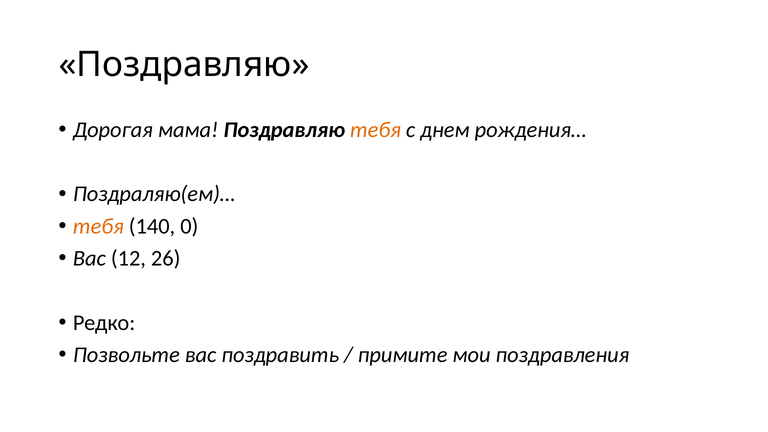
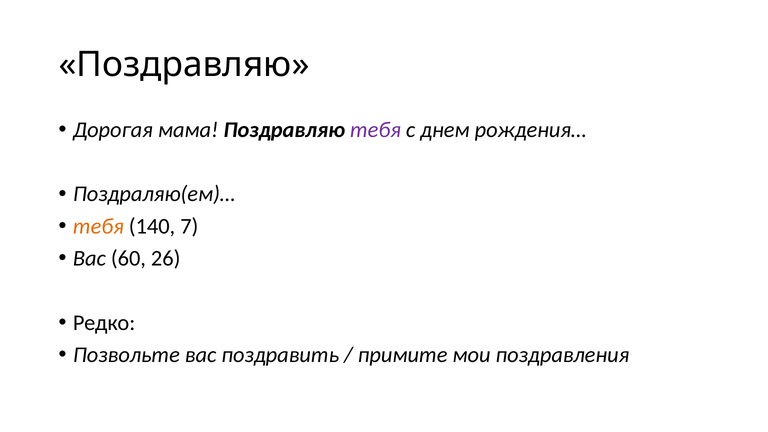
тебя at (375, 130) colour: orange -> purple
0: 0 -> 7
12: 12 -> 60
